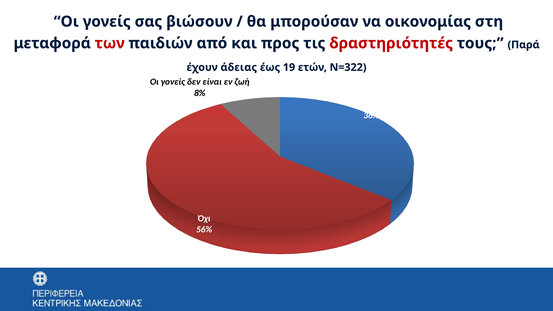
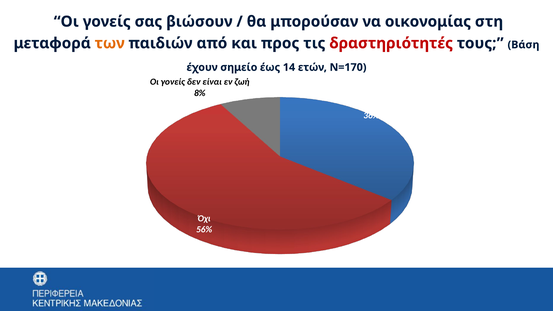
των colour: red -> orange
Παρά: Παρά -> Βάση
άδειας: άδειας -> σημείο
19: 19 -> 14
Ν=322: Ν=322 -> Ν=170
